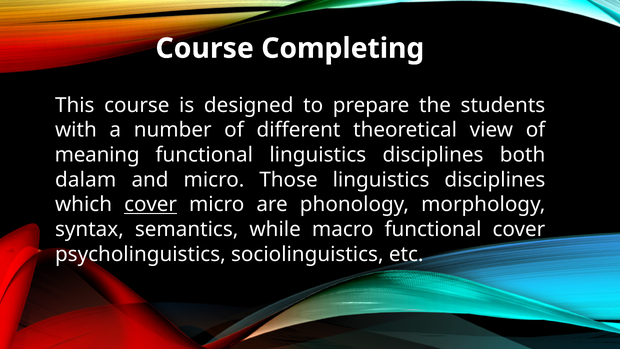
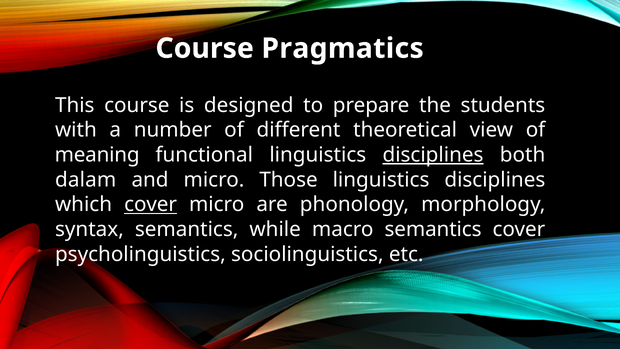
Completing: Completing -> Pragmatics
disciplines at (433, 155) underline: none -> present
macro functional: functional -> semantics
